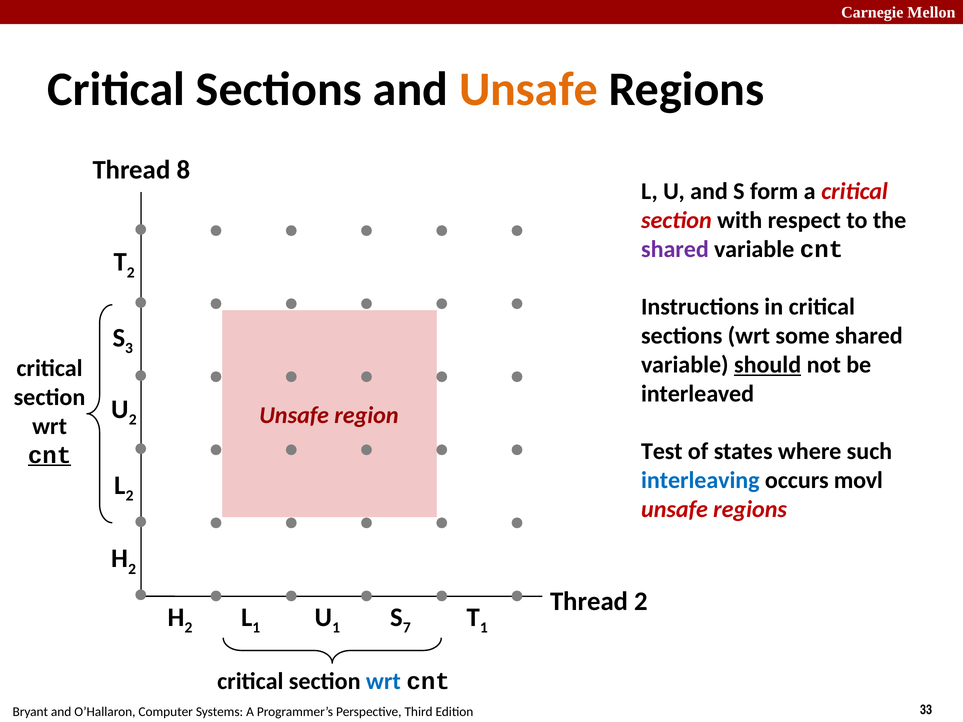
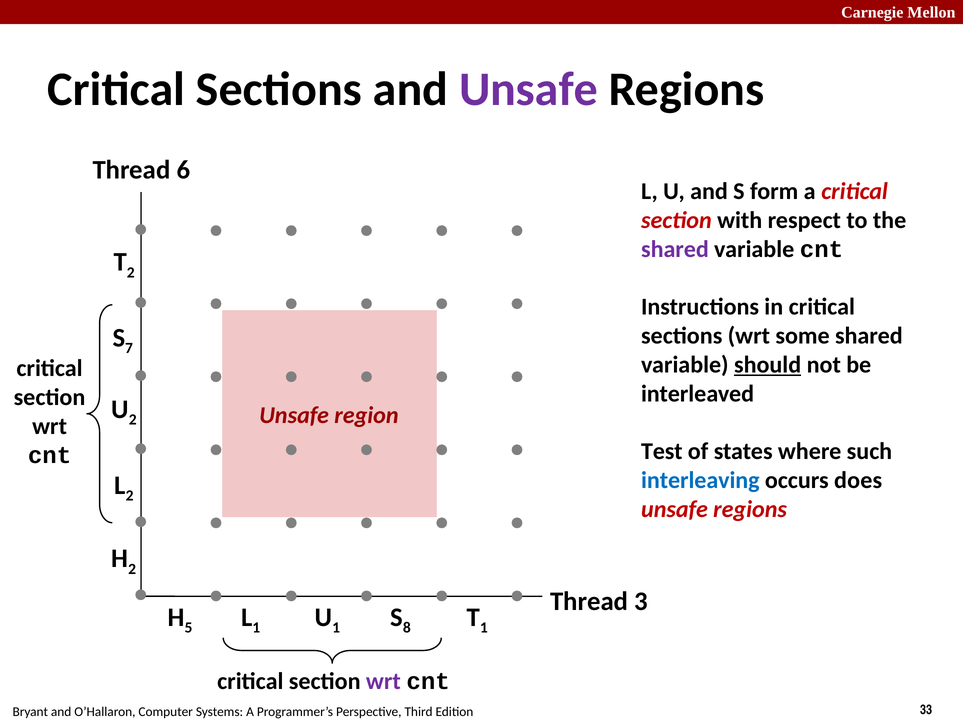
Unsafe at (528, 89) colour: orange -> purple
8: 8 -> 6
3: 3 -> 7
cnt at (50, 455) underline: present -> none
movl: movl -> does
Thread 2: 2 -> 3
2 at (188, 628): 2 -> 5
7: 7 -> 8
wrt at (383, 681) colour: blue -> purple
